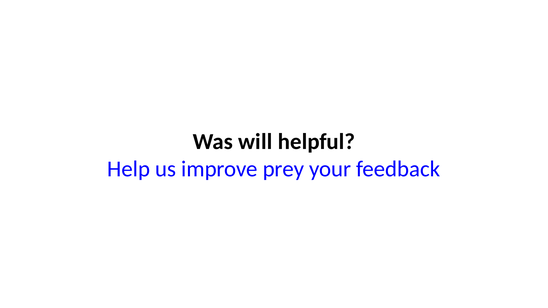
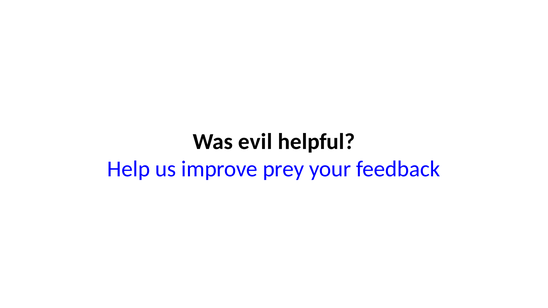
will: will -> evil
